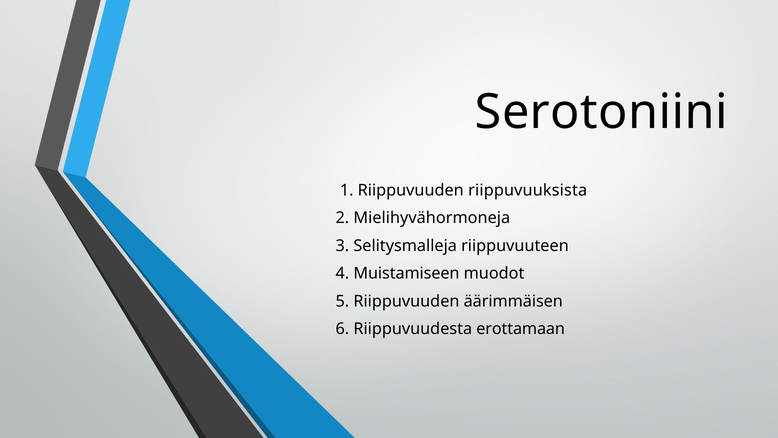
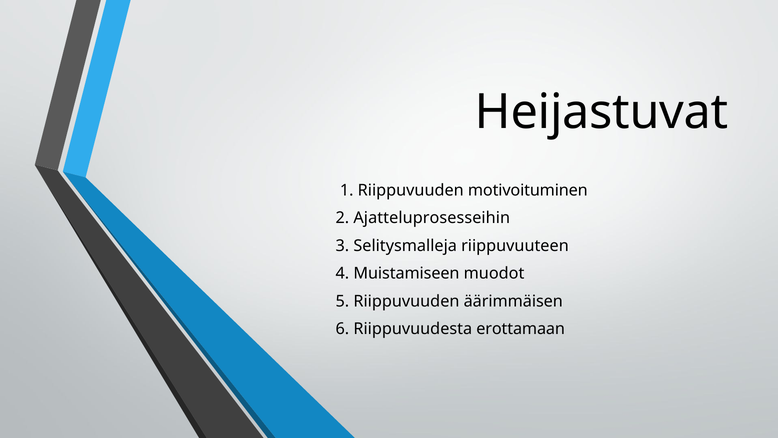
Serotoniini: Serotoniini -> Heijastuvat
riippuvuuksista: riippuvuuksista -> motivoituminen
Mielihyvähormoneja: Mielihyvähormoneja -> Ajatteluprosesseihin
